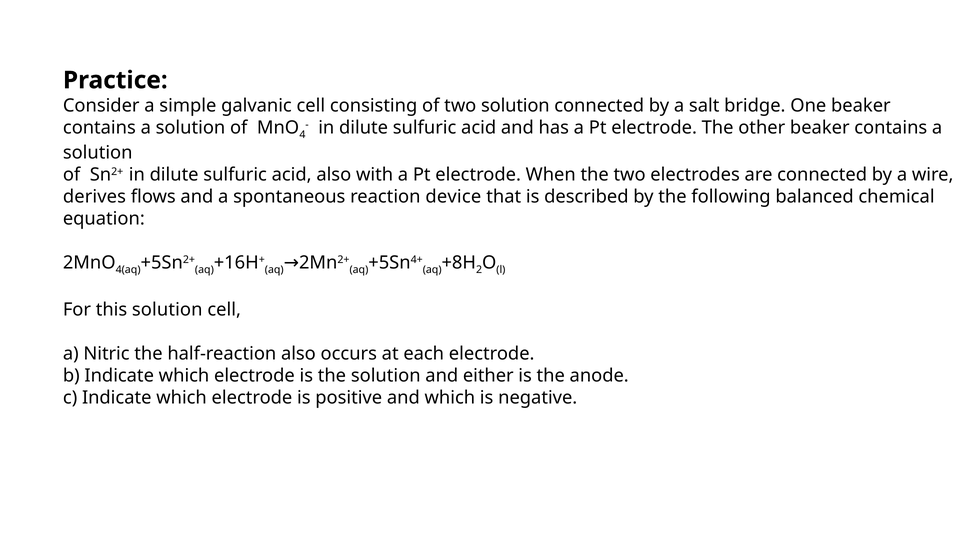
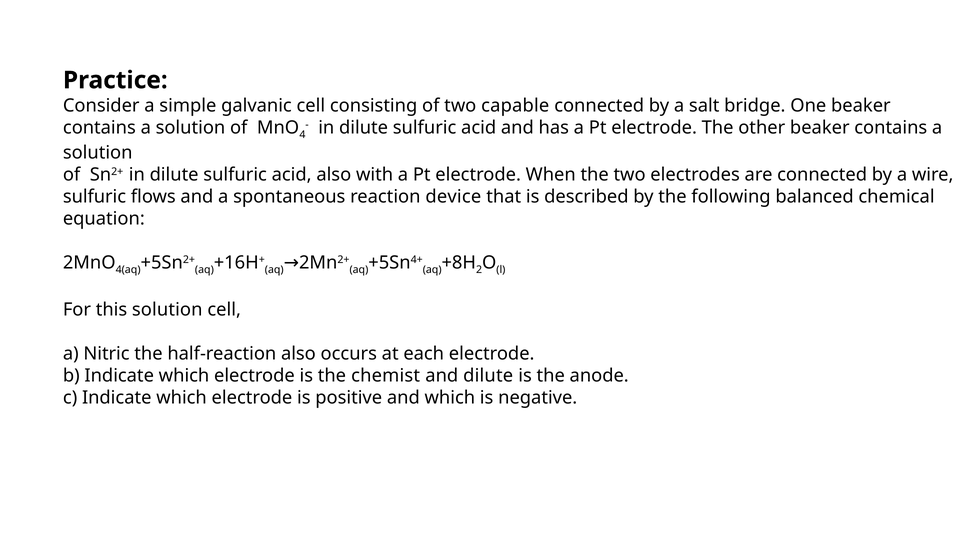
two solution: solution -> capable
derives at (94, 196): derives -> sulfuric
the solution: solution -> chemist
and either: either -> dilute
